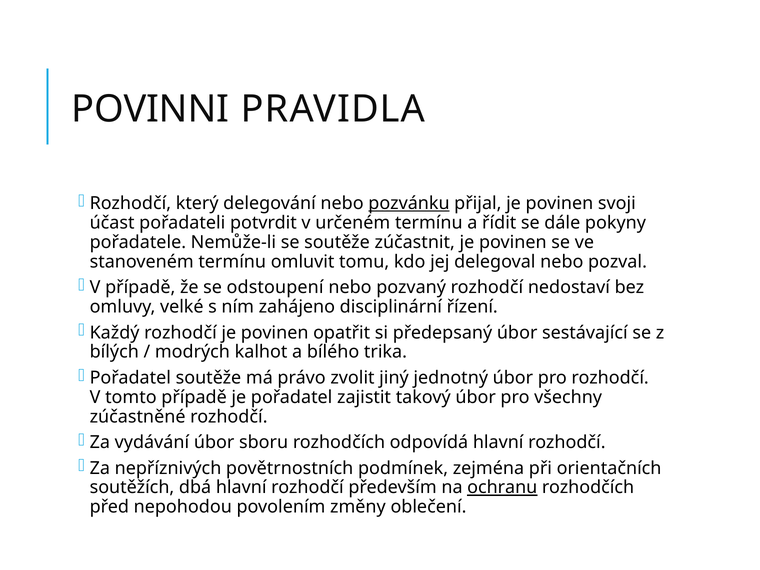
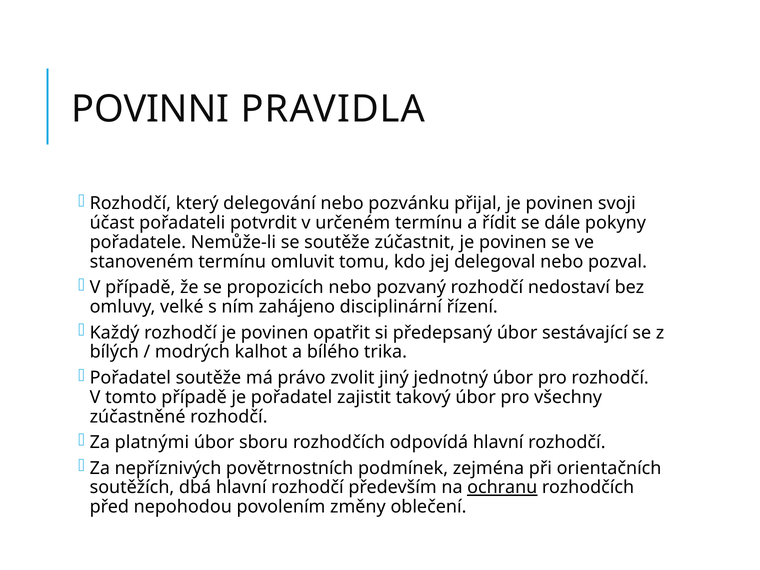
pozvánku underline: present -> none
odstoupení: odstoupení -> propozicích
vydávání: vydávání -> platnými
